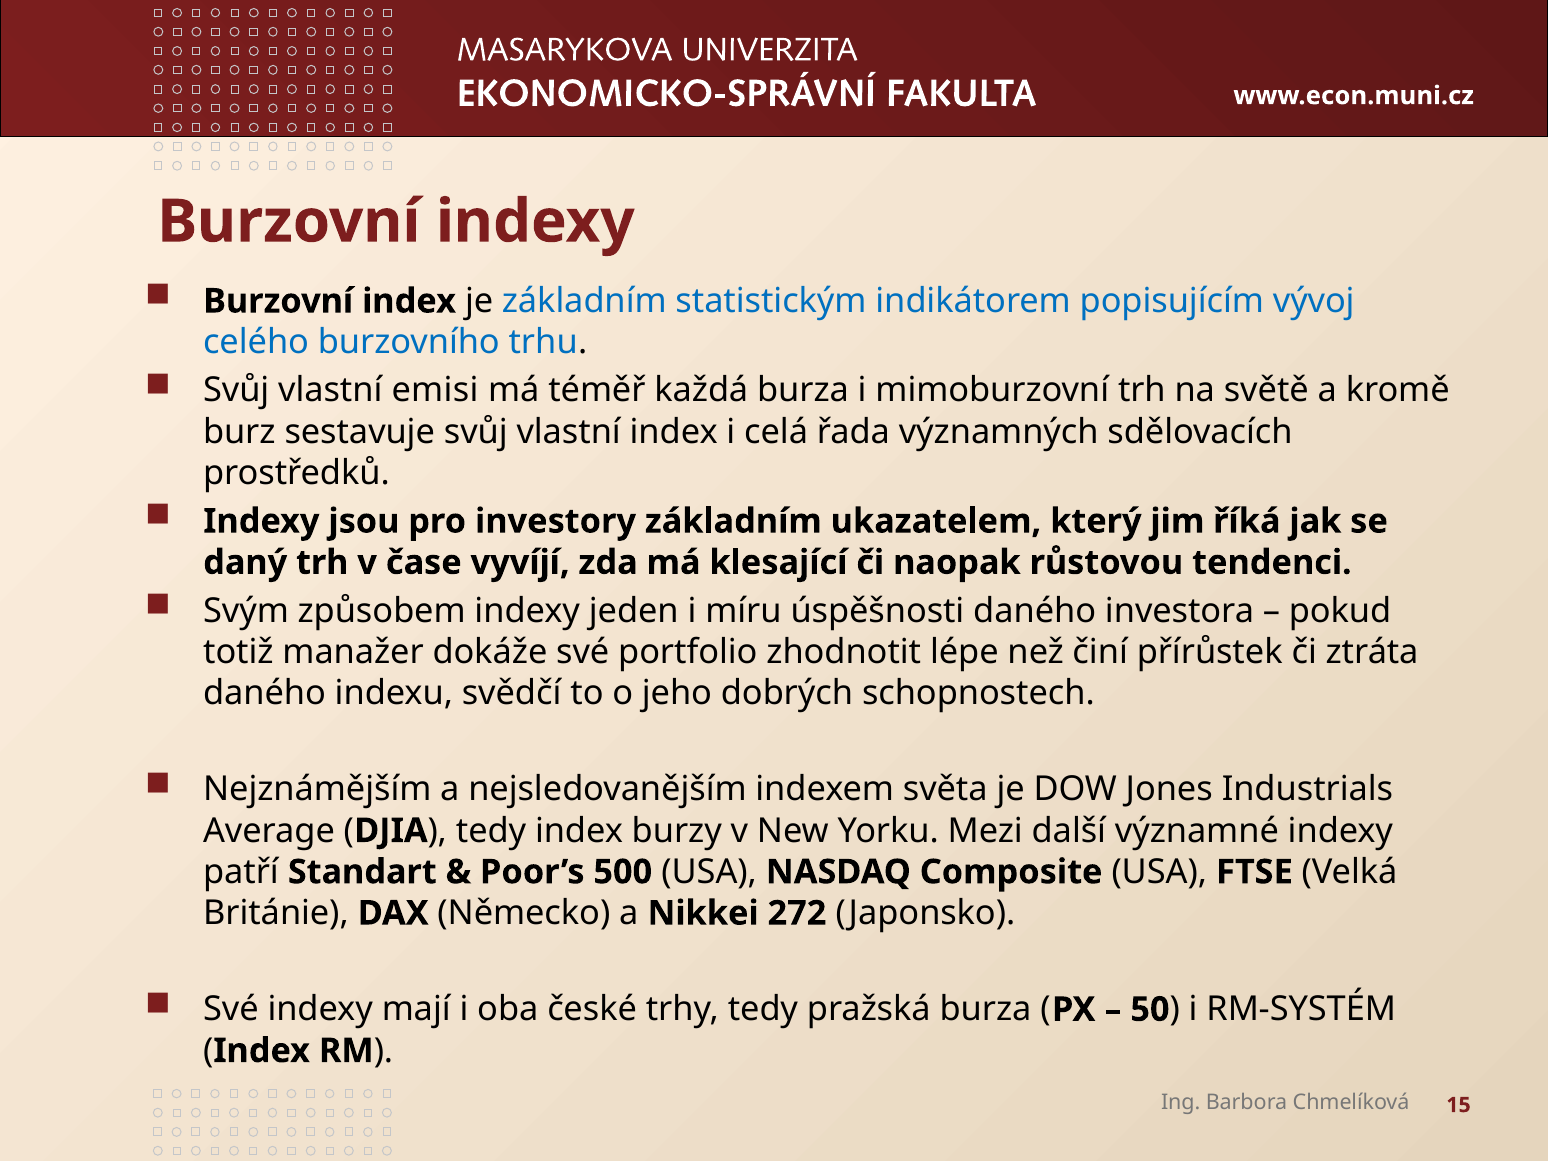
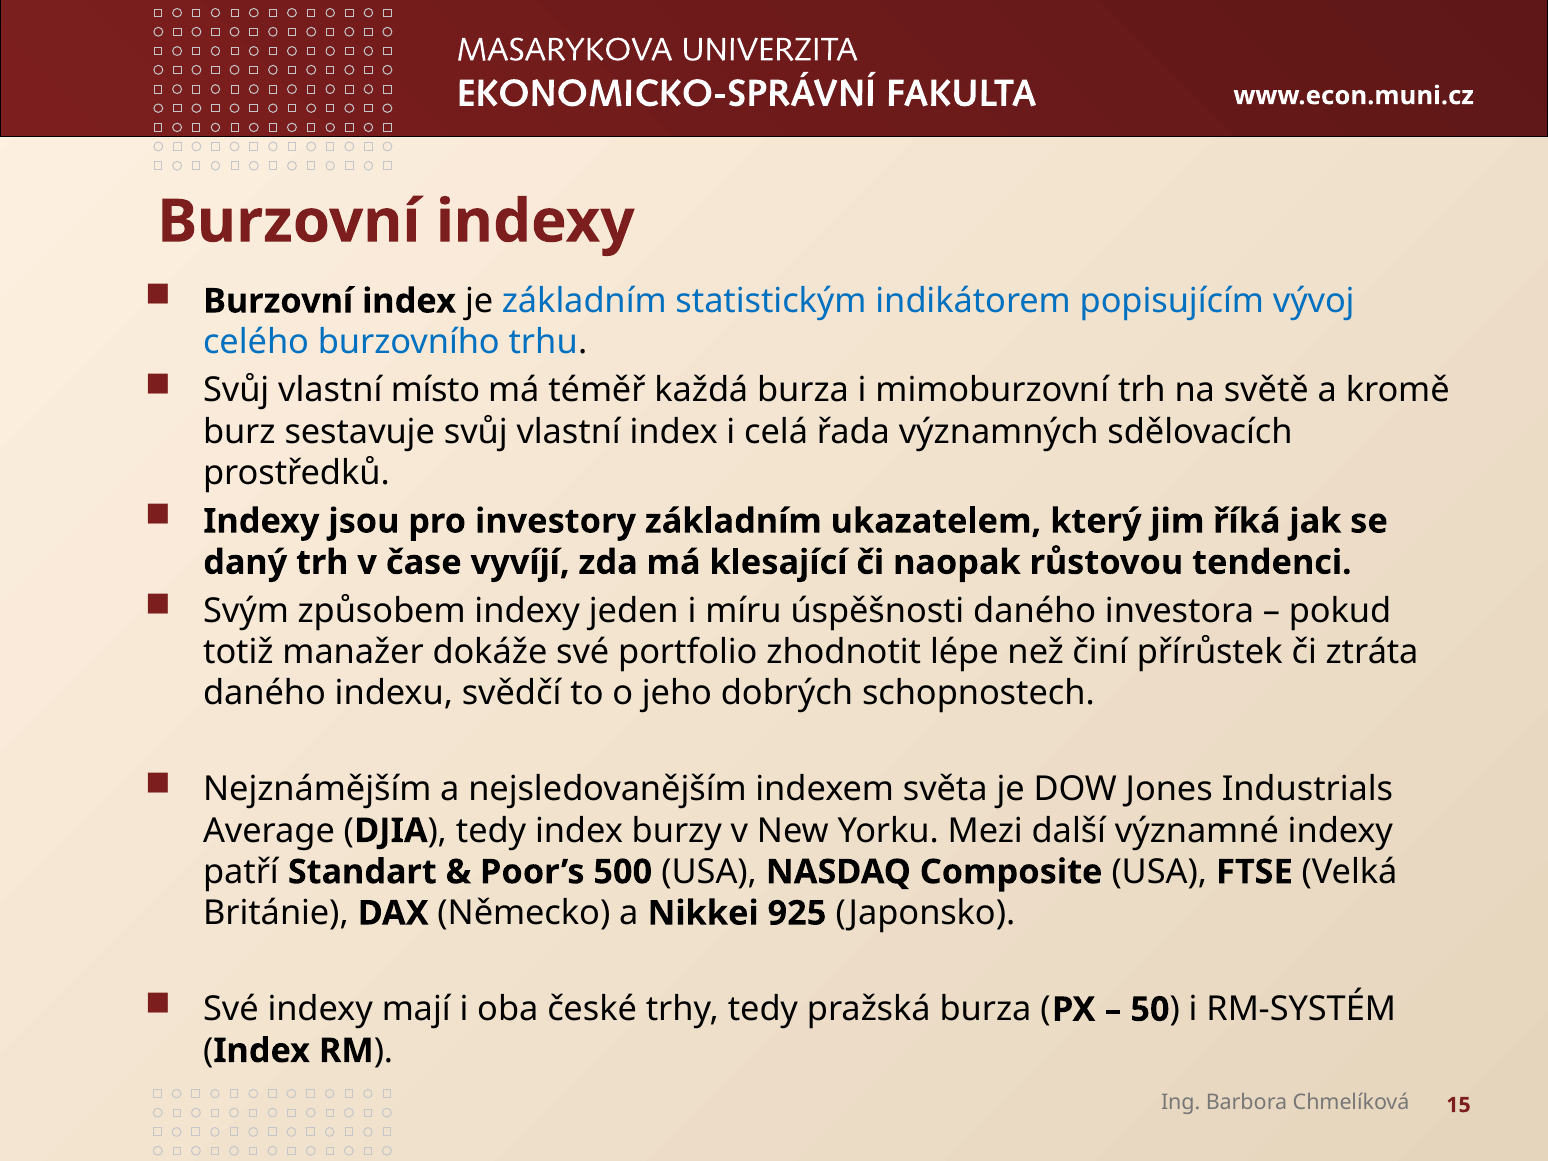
emisi: emisi -> místo
272: 272 -> 925
